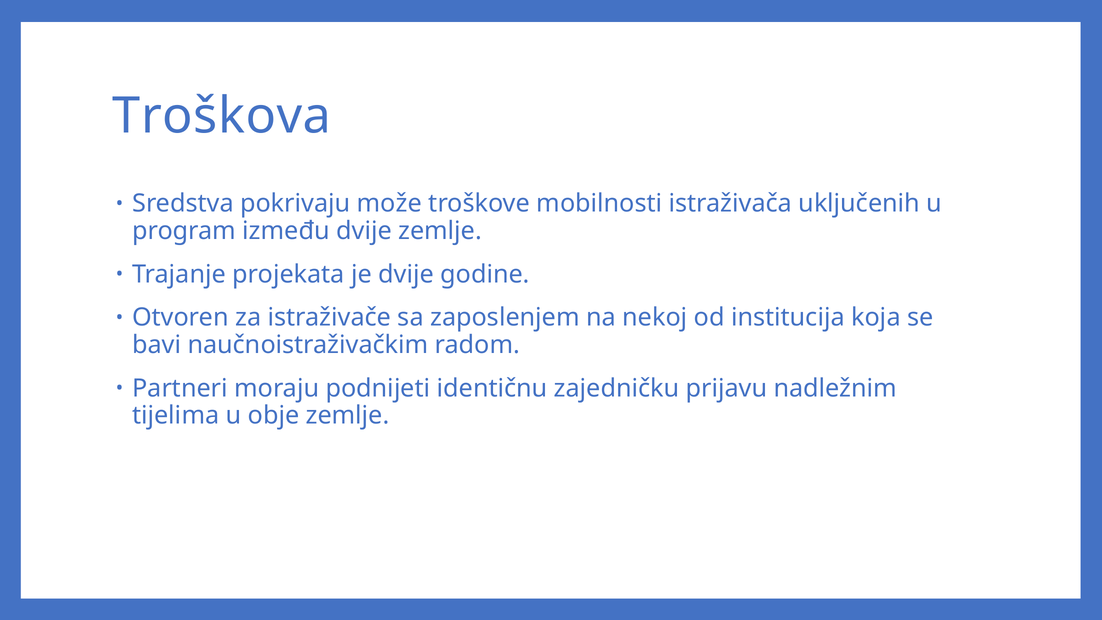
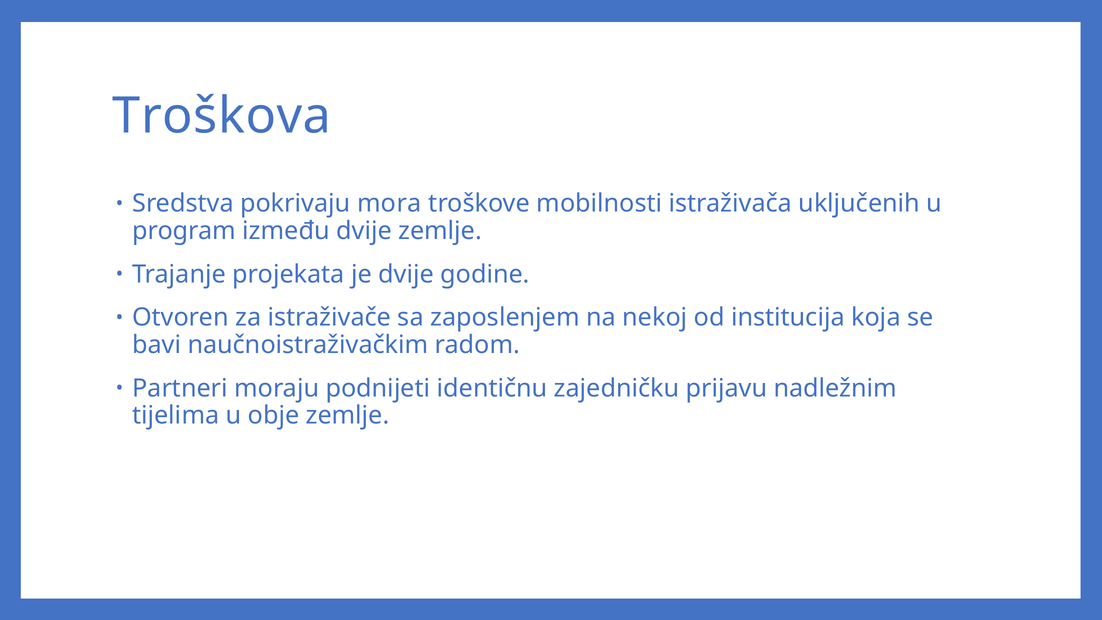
može: može -> mora
